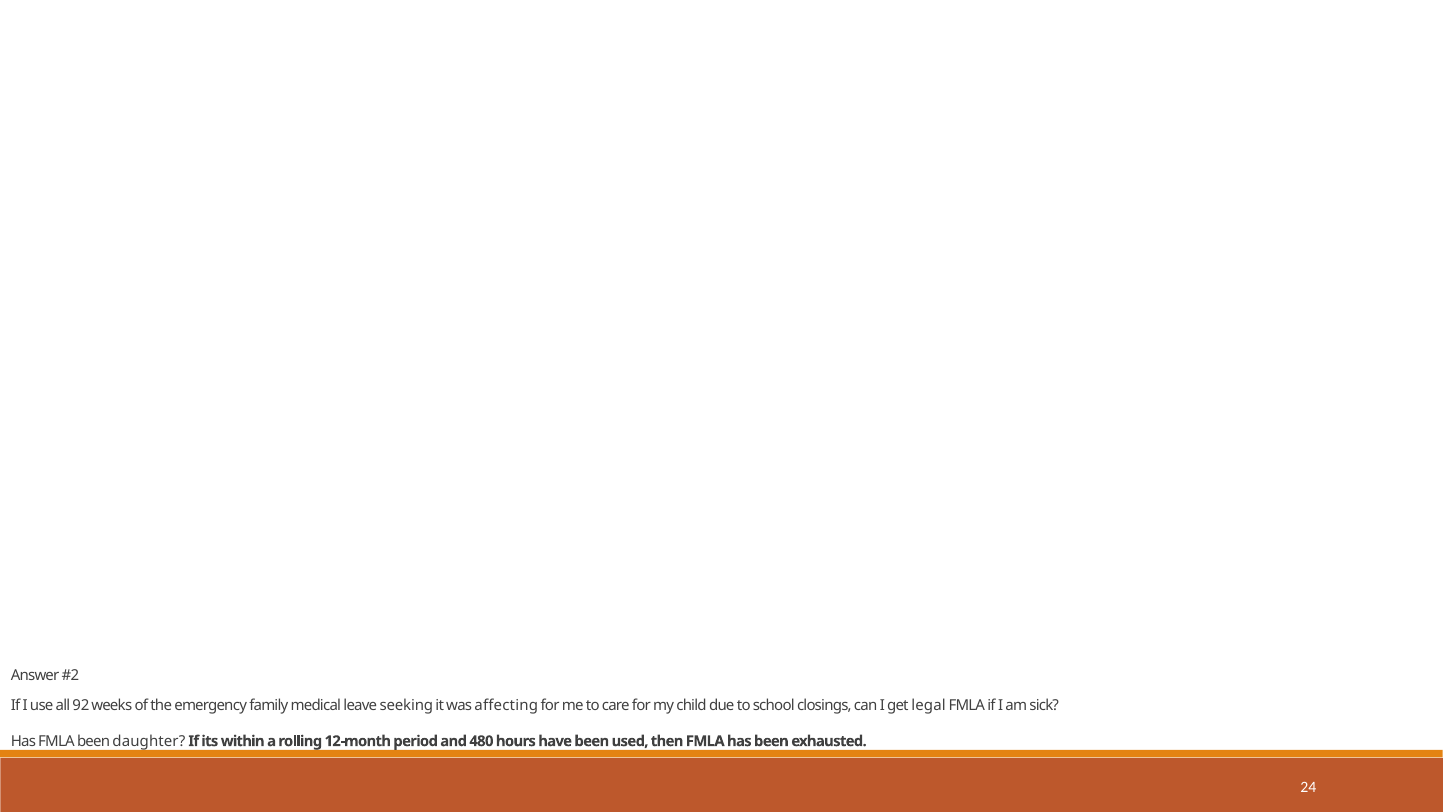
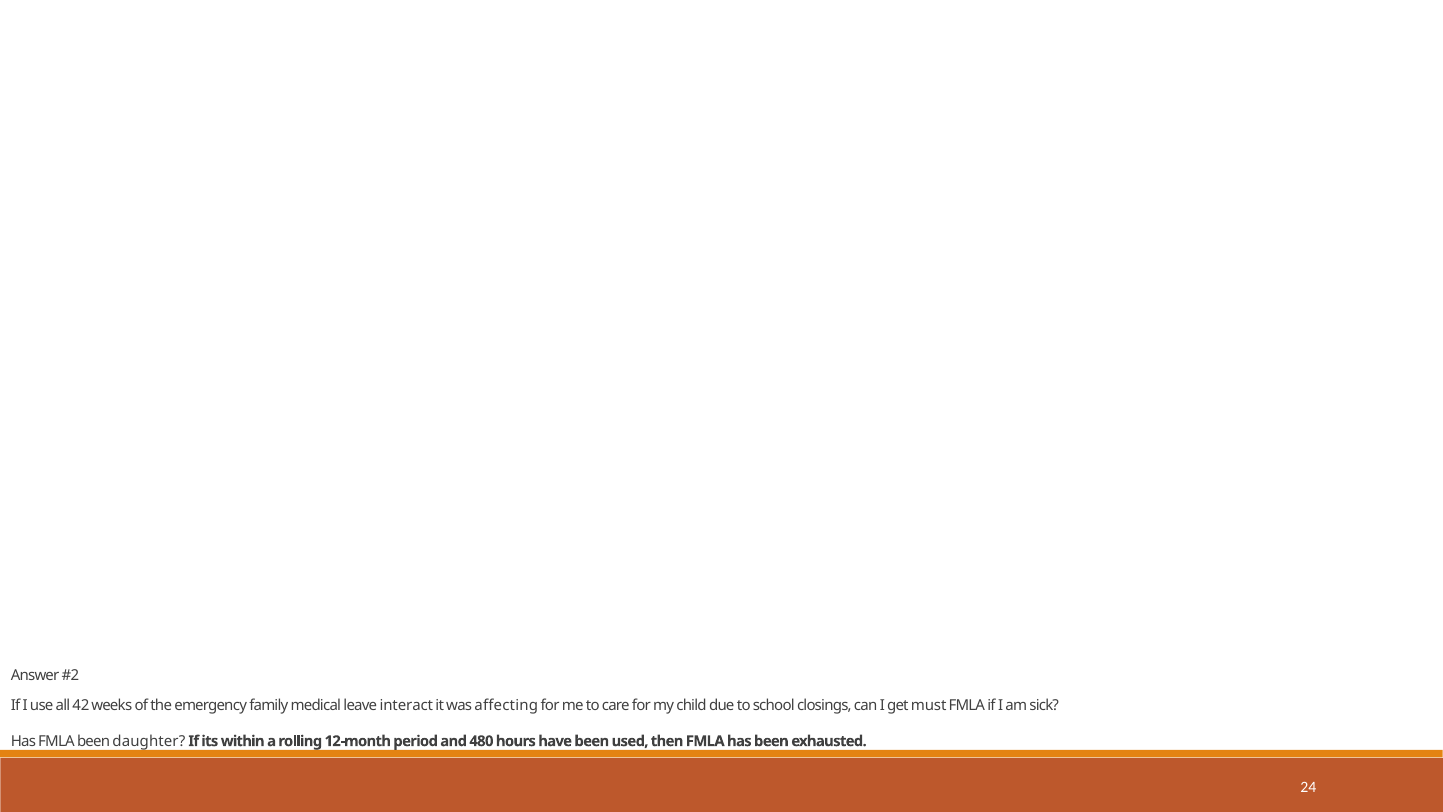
92: 92 -> 42
seeking: seeking -> interact
legal: legal -> must
